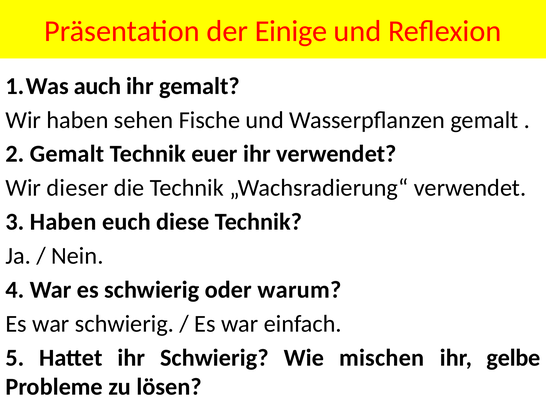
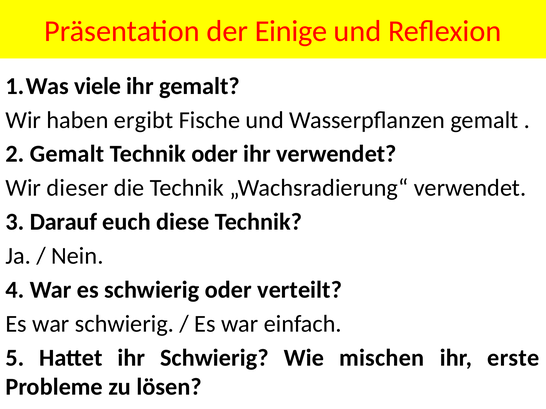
auch: auch -> viele
sehen: sehen -> ergibt
Technik euer: euer -> oder
3 Haben: Haben -> Darauf
warum: warum -> verteilt
gelbe: gelbe -> erste
